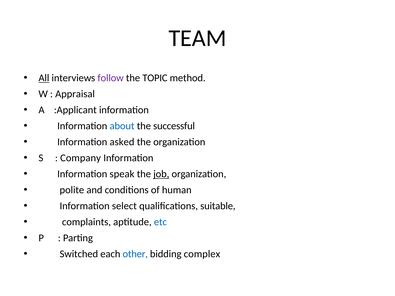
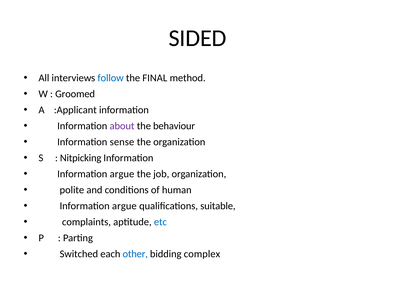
TEAM: TEAM -> SIDED
All underline: present -> none
follow colour: purple -> blue
TOPIC: TOPIC -> FINAL
Appraisal: Appraisal -> Groomed
about colour: blue -> purple
successful: successful -> behaviour
asked: asked -> sense
Company: Company -> Nitpicking
speak at (122, 174): speak -> argue
job underline: present -> none
select at (124, 206): select -> argue
